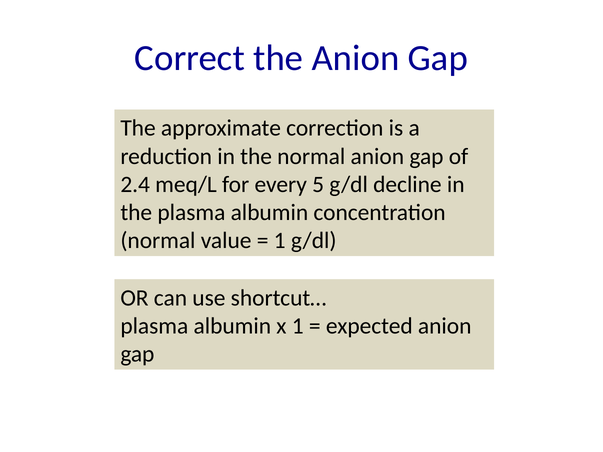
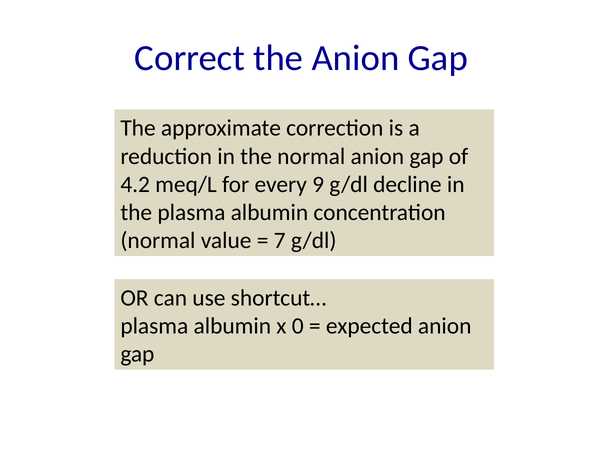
2.4: 2.4 -> 4.2
5: 5 -> 9
1 at (280, 241): 1 -> 7
x 1: 1 -> 0
